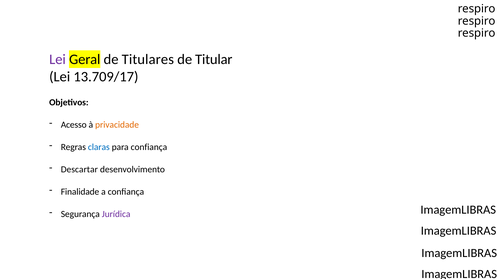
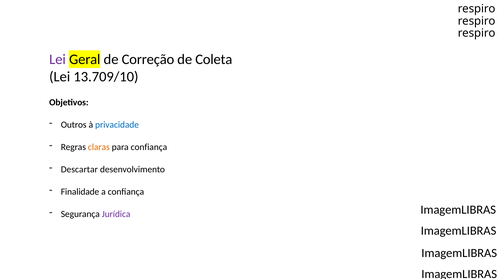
Titulares: Titulares -> Correção
Titular: Titular -> Coleta
13.709/17: 13.709/17 -> 13.709/10
Acesso: Acesso -> Outros
privacidade colour: orange -> blue
claras colour: blue -> orange
